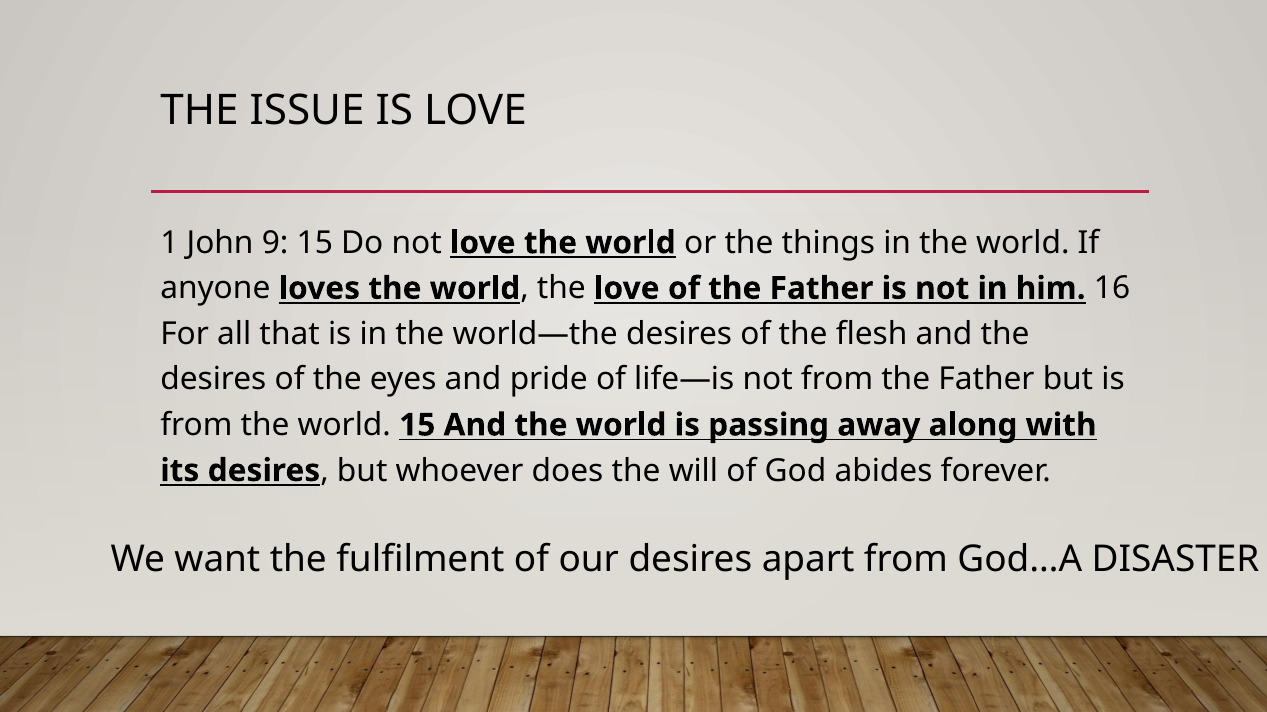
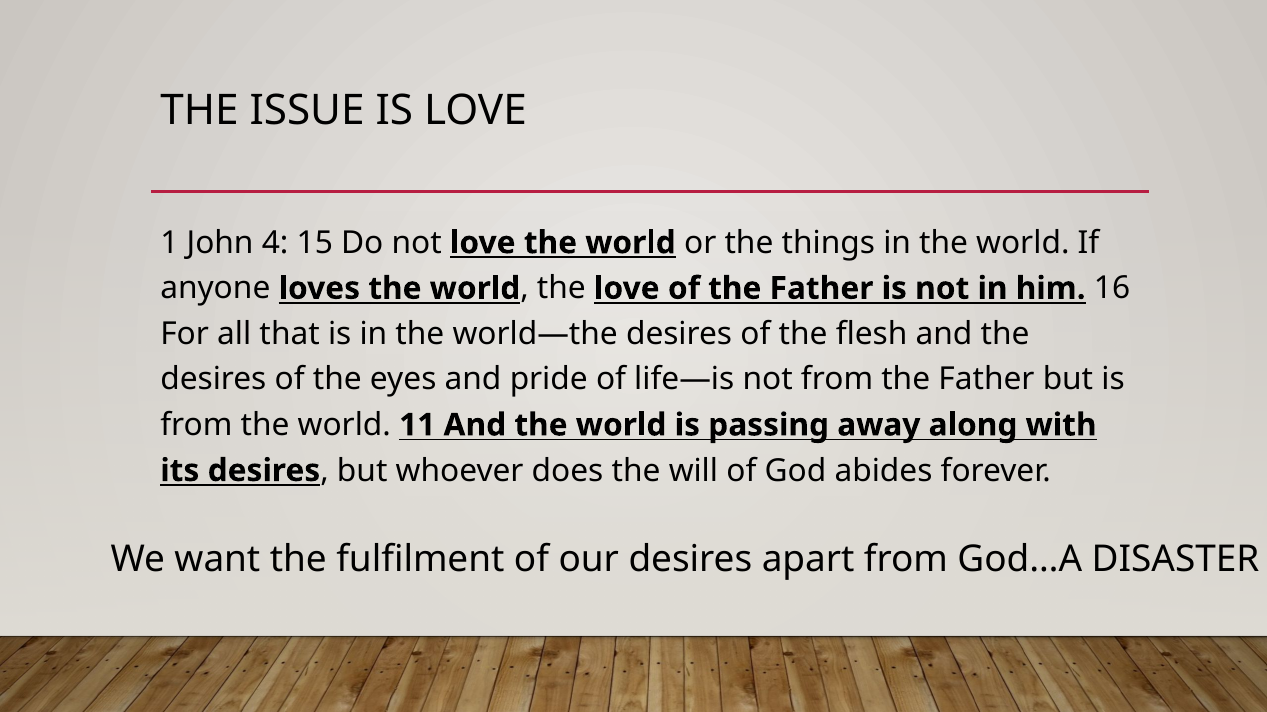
9: 9 -> 4
world 15: 15 -> 11
